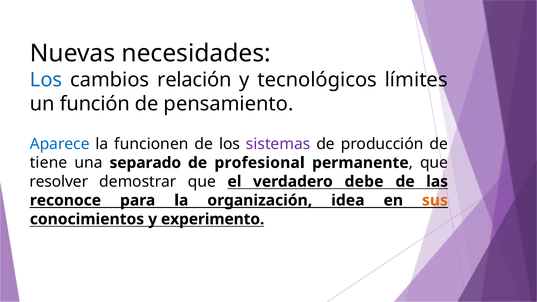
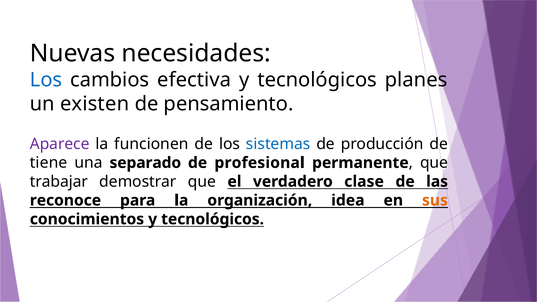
relación: relación -> efectiva
límites: límites -> planes
función: función -> existen
Aparece colour: blue -> purple
sistemas colour: purple -> blue
resolver: resolver -> trabajar
debe: debe -> clase
conocimientos y experimento: experimento -> tecnológicos
